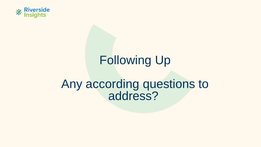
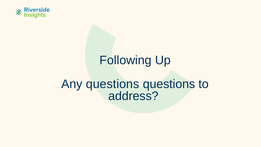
Any according: according -> questions
